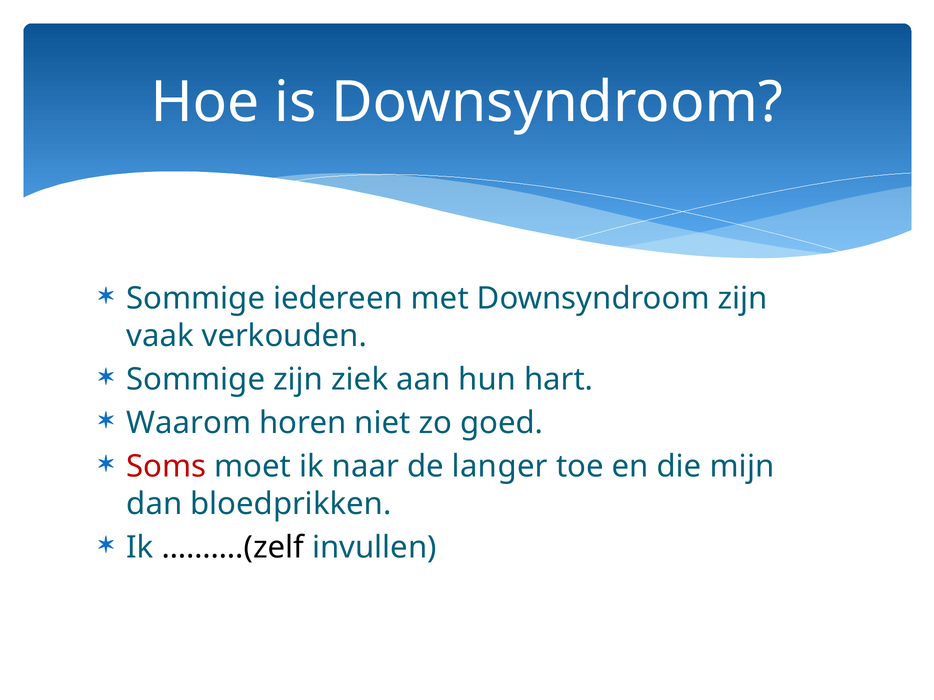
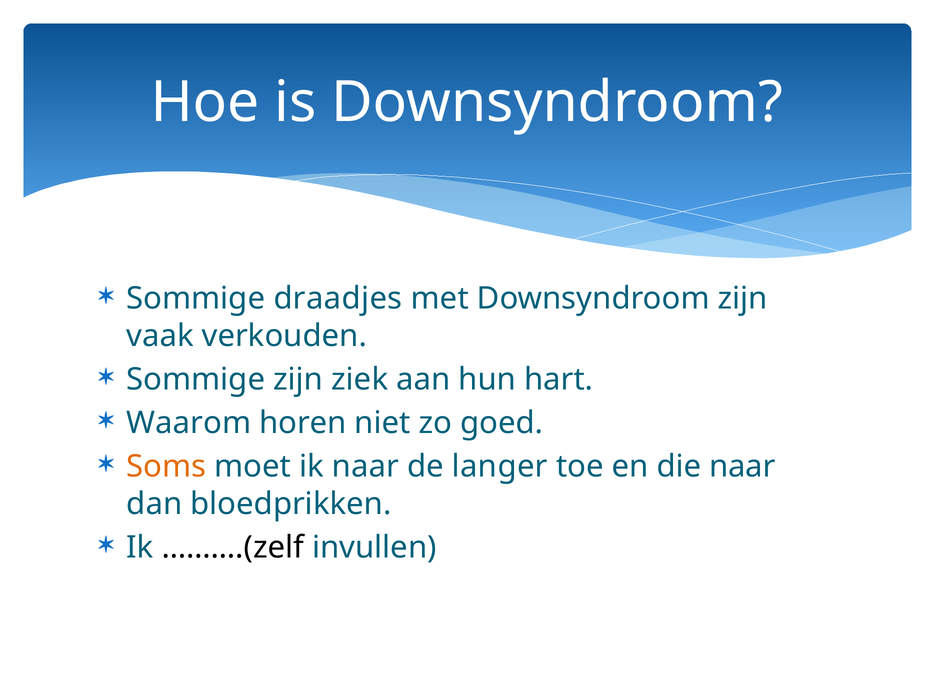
iedereen: iedereen -> draadjes
Soms colour: red -> orange
die mijn: mijn -> naar
